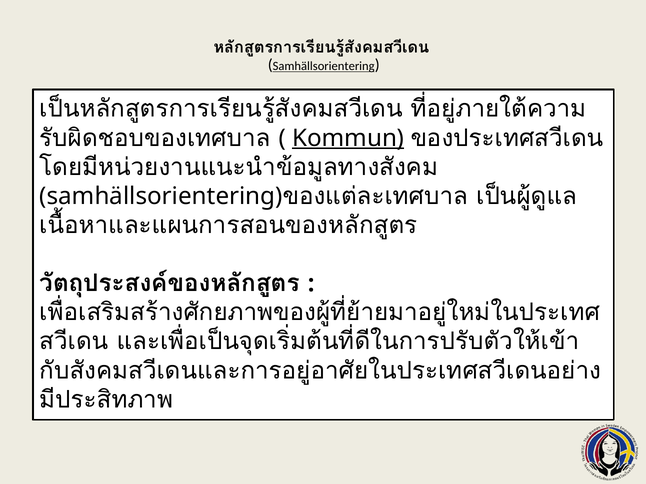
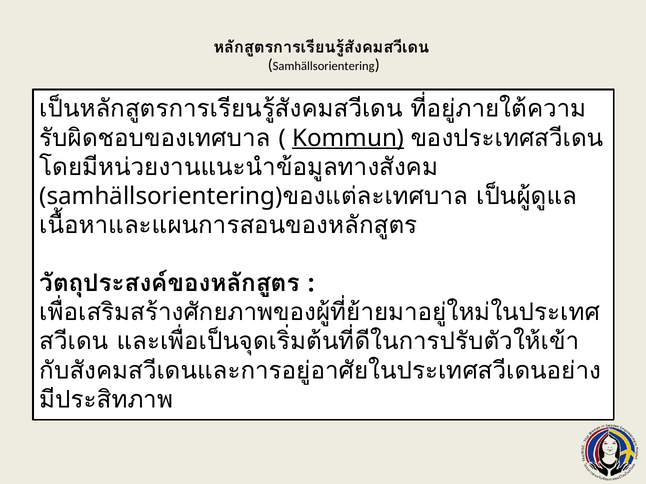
Samhällsorientering underline: present -> none
